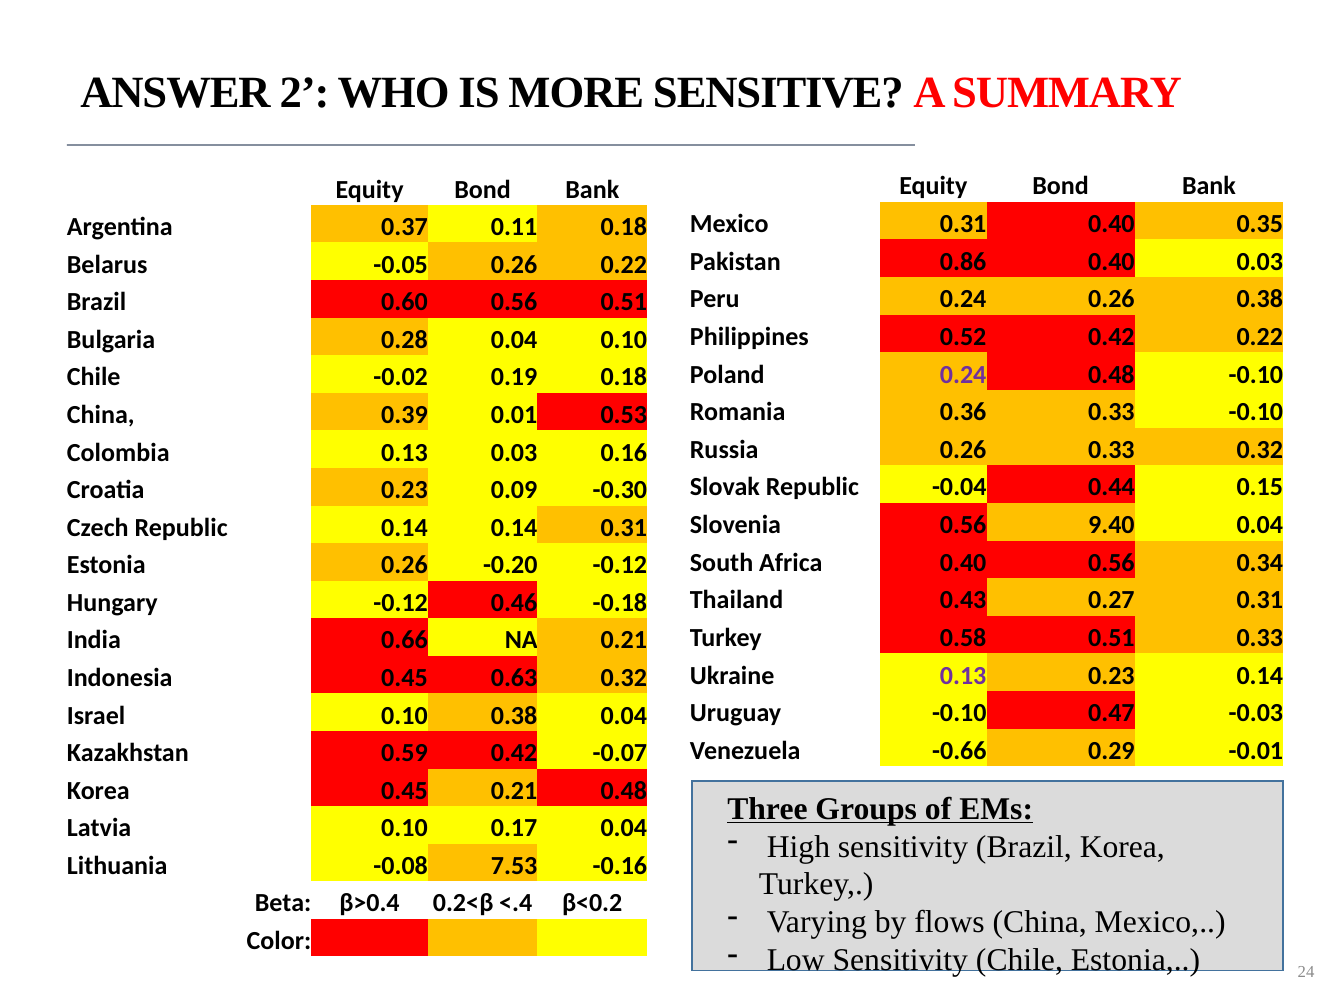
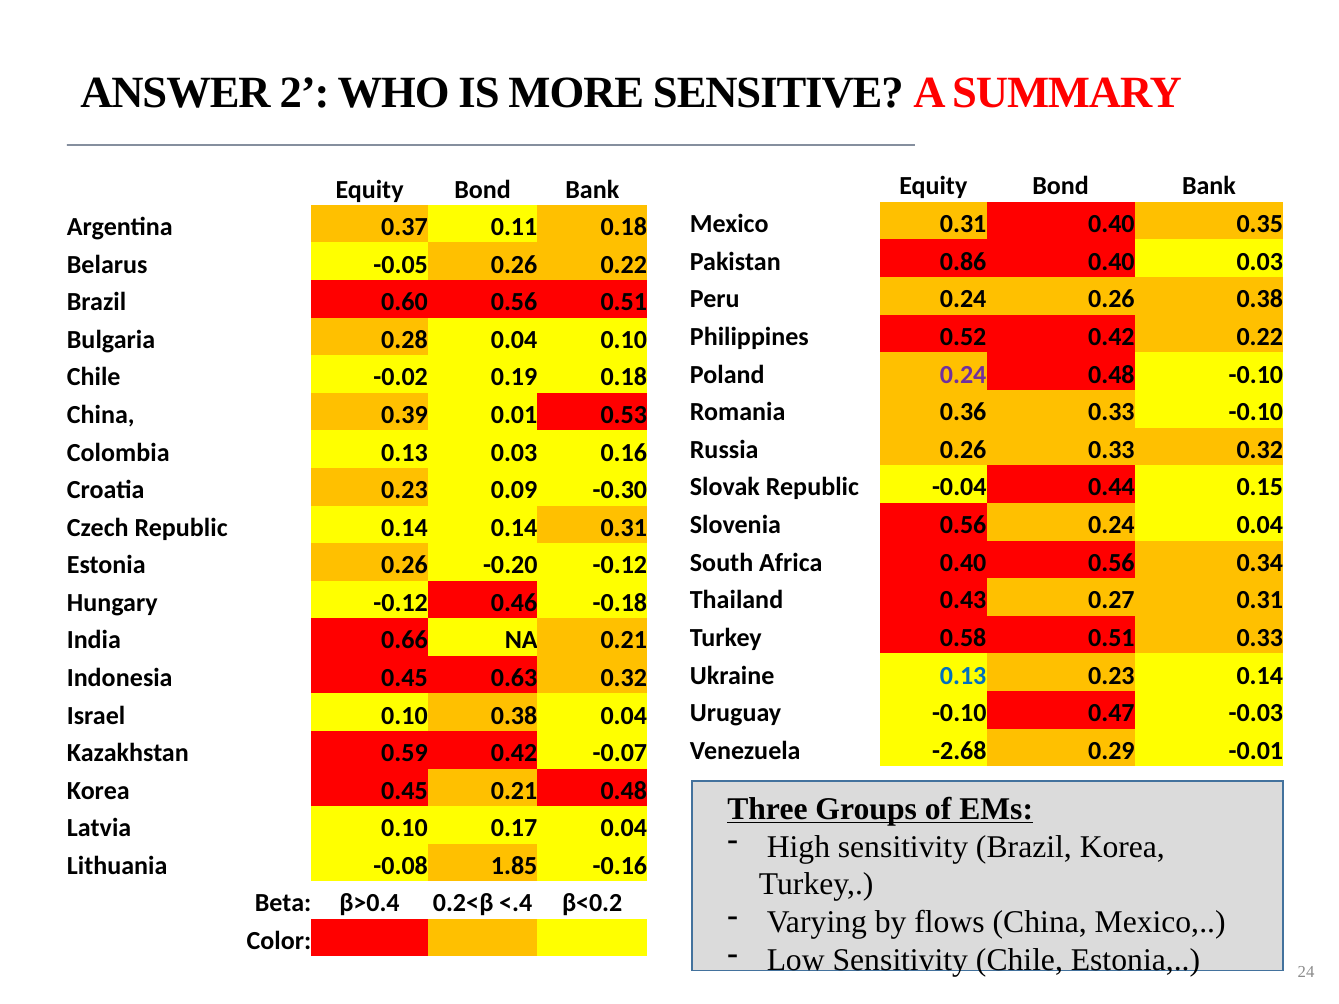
0.56 9.40: 9.40 -> 0.24
0.13 at (963, 676) colour: purple -> blue
-0.66: -0.66 -> -2.68
7.53: 7.53 -> 1.85
